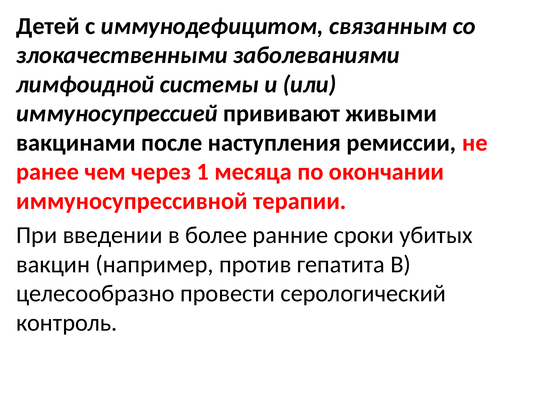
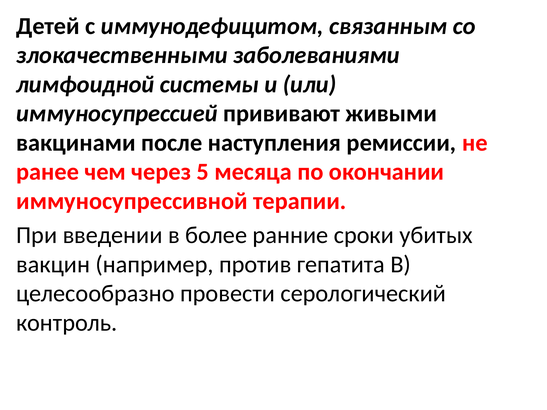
1: 1 -> 5
